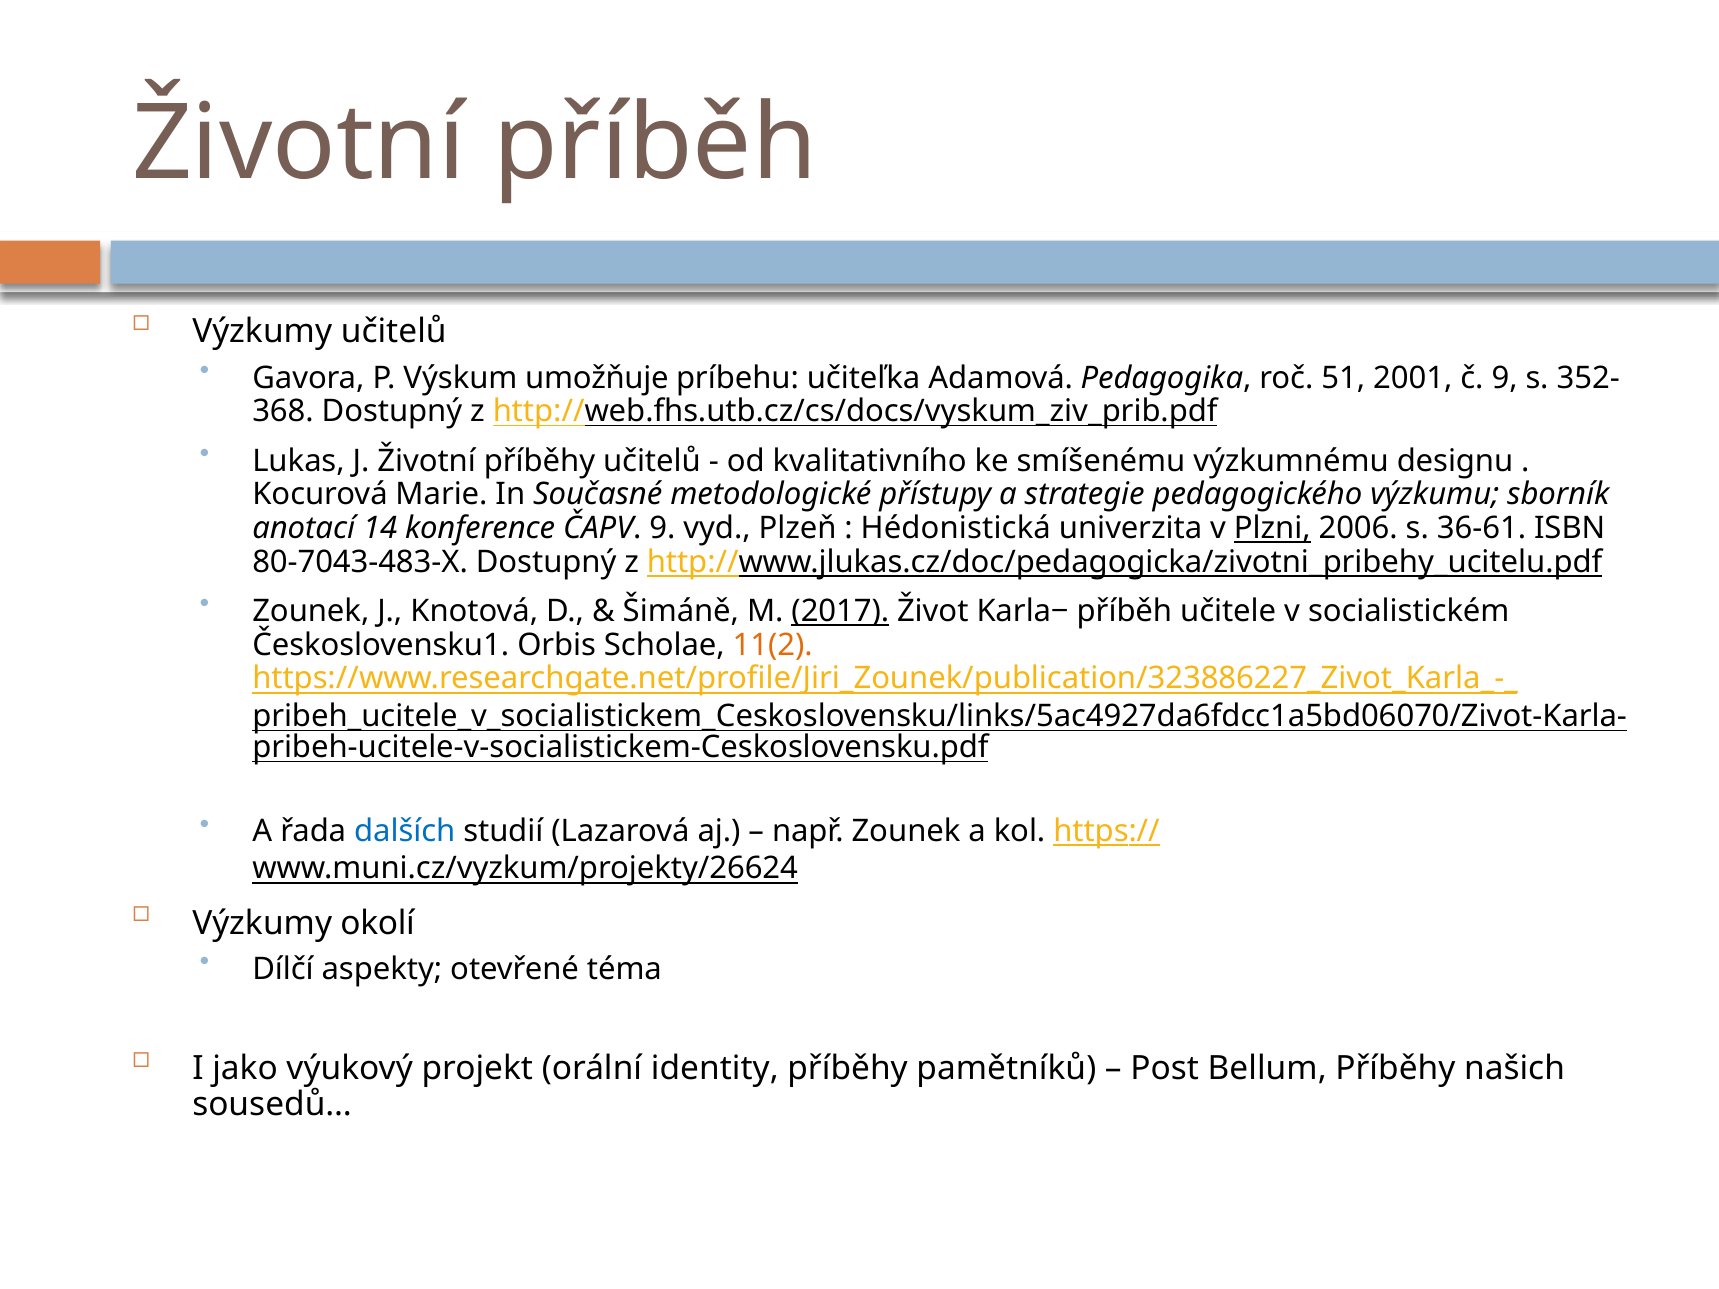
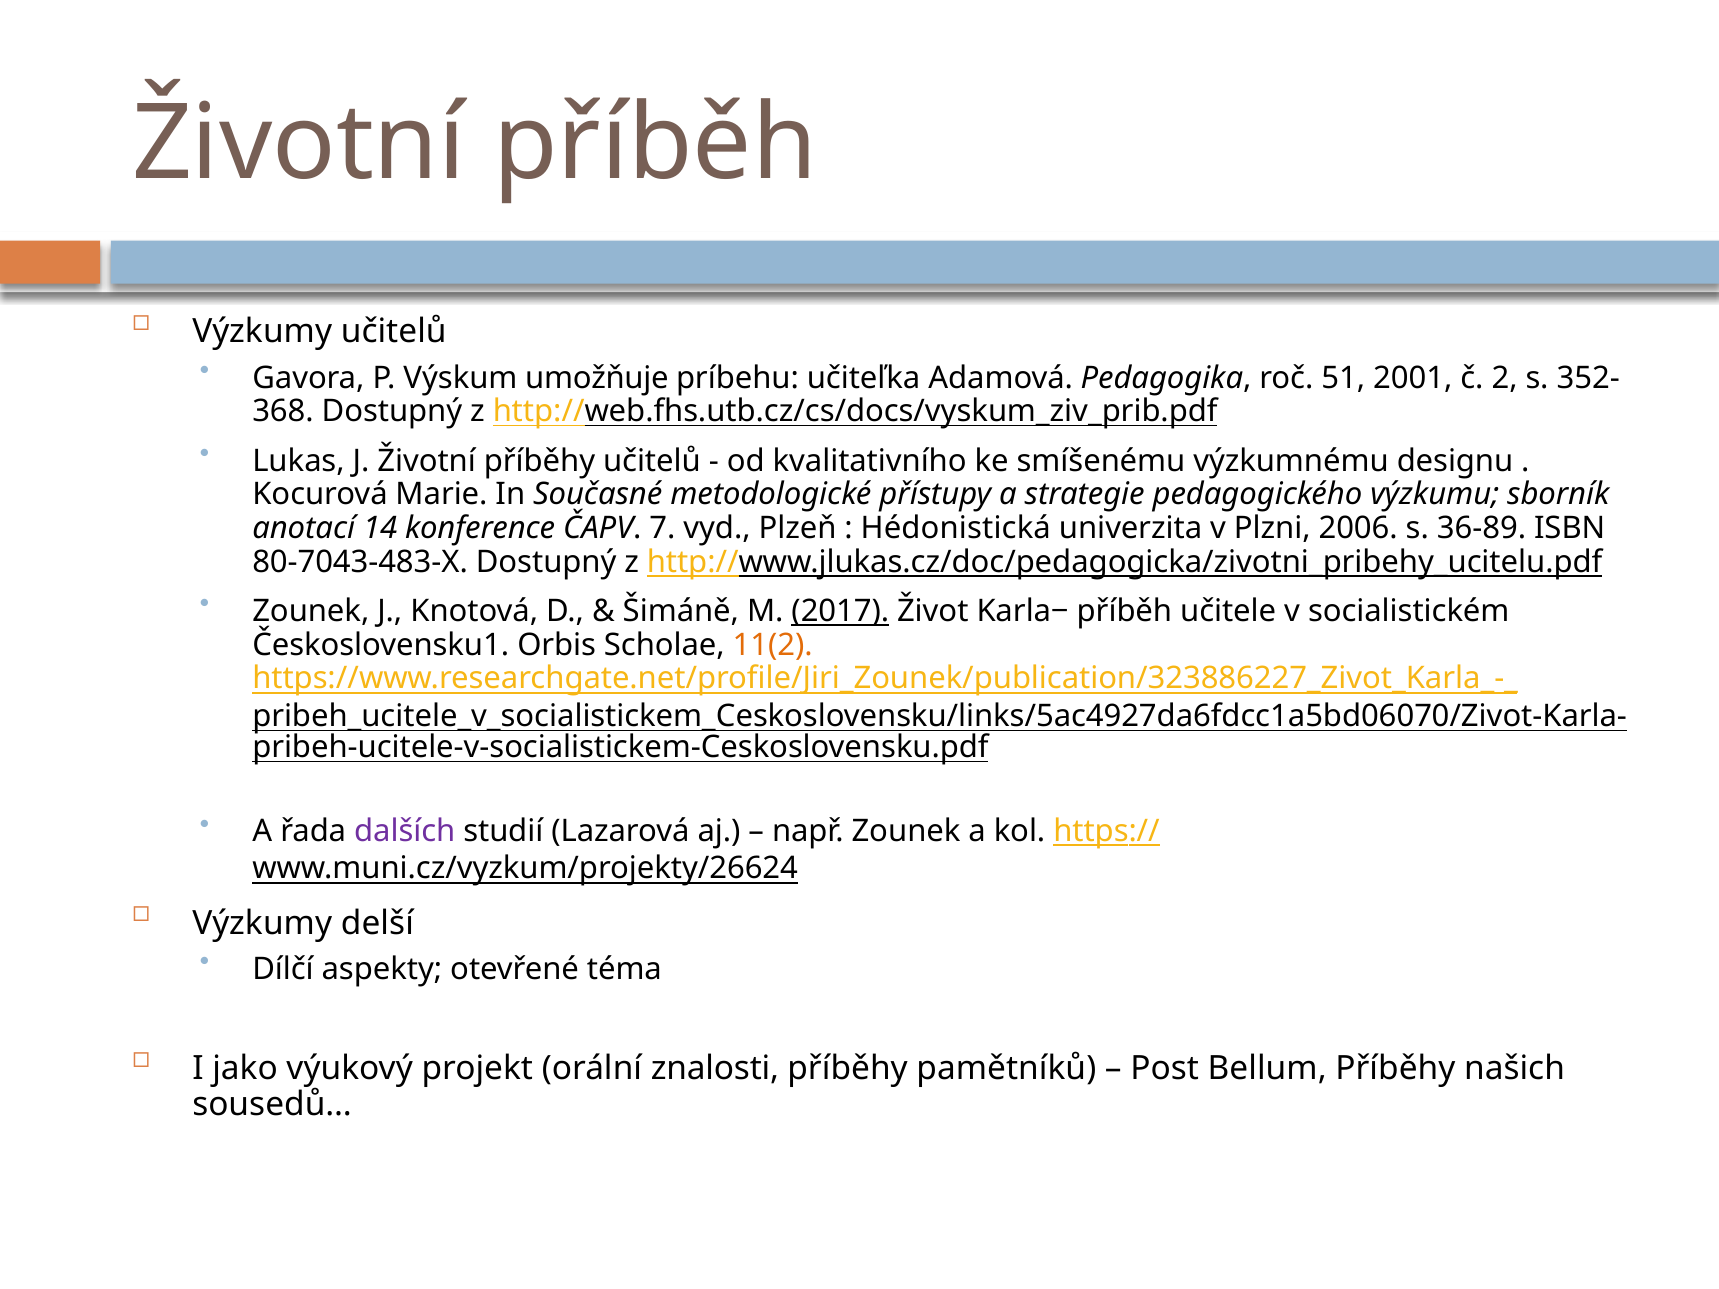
č 9: 9 -> 2
ČAPV 9: 9 -> 7
Plzni underline: present -> none
36-61: 36-61 -> 36-89
dalších colour: blue -> purple
okolí: okolí -> delší
identity: identity -> znalosti
